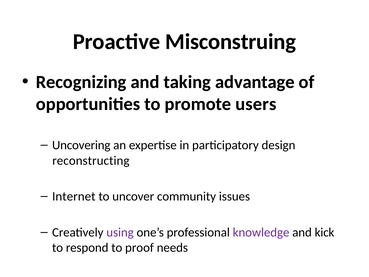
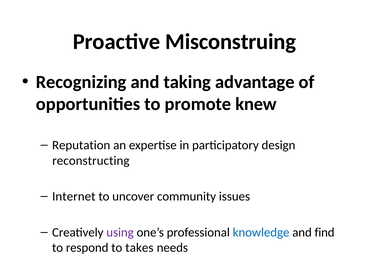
users: users -> knew
Uncovering: Uncovering -> Reputation
knowledge colour: purple -> blue
kick: kick -> find
proof: proof -> takes
